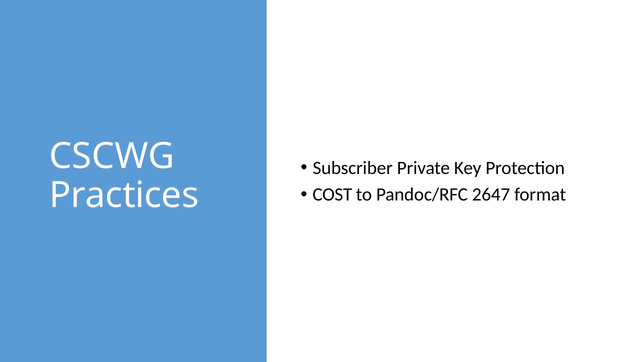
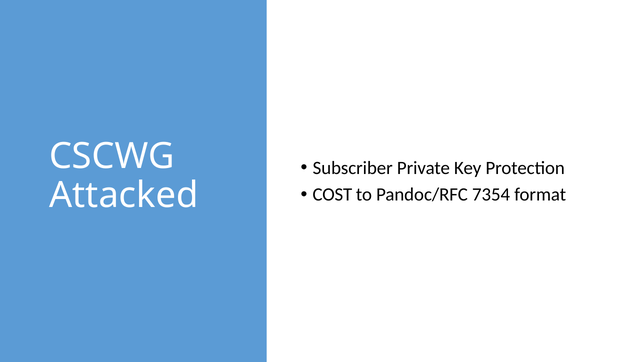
Practices: Practices -> Attacked
2647: 2647 -> 7354
